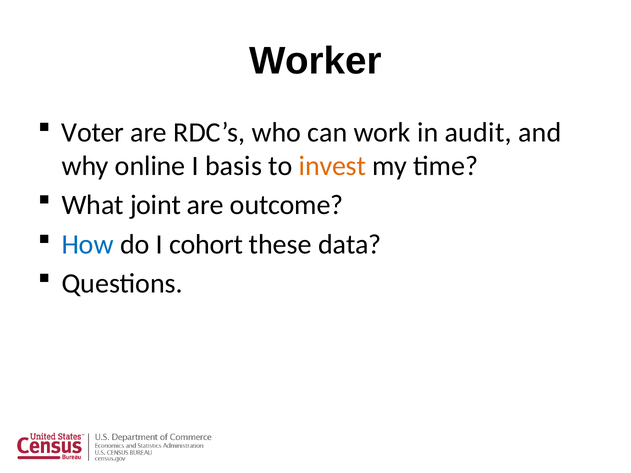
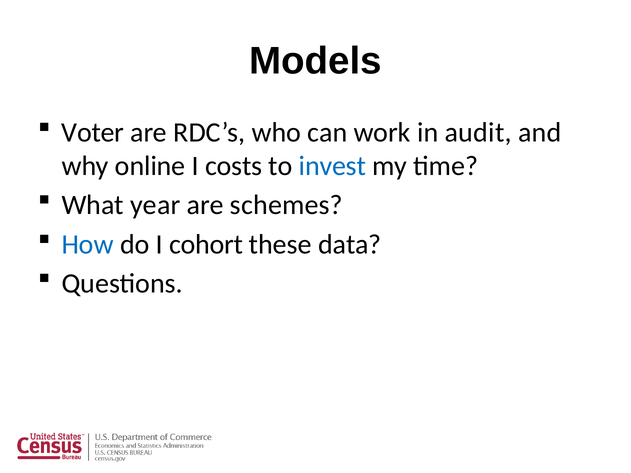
Worker: Worker -> Models
basis: basis -> costs
invest colour: orange -> blue
joint: joint -> year
outcome: outcome -> schemes
